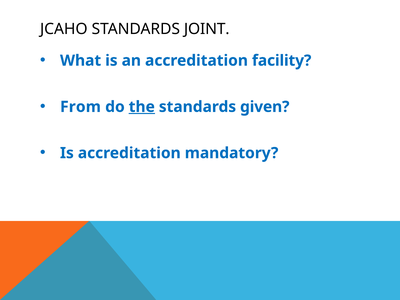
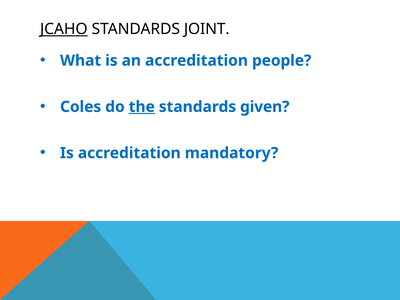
JCAHO underline: none -> present
facility: facility -> people
From: From -> Coles
